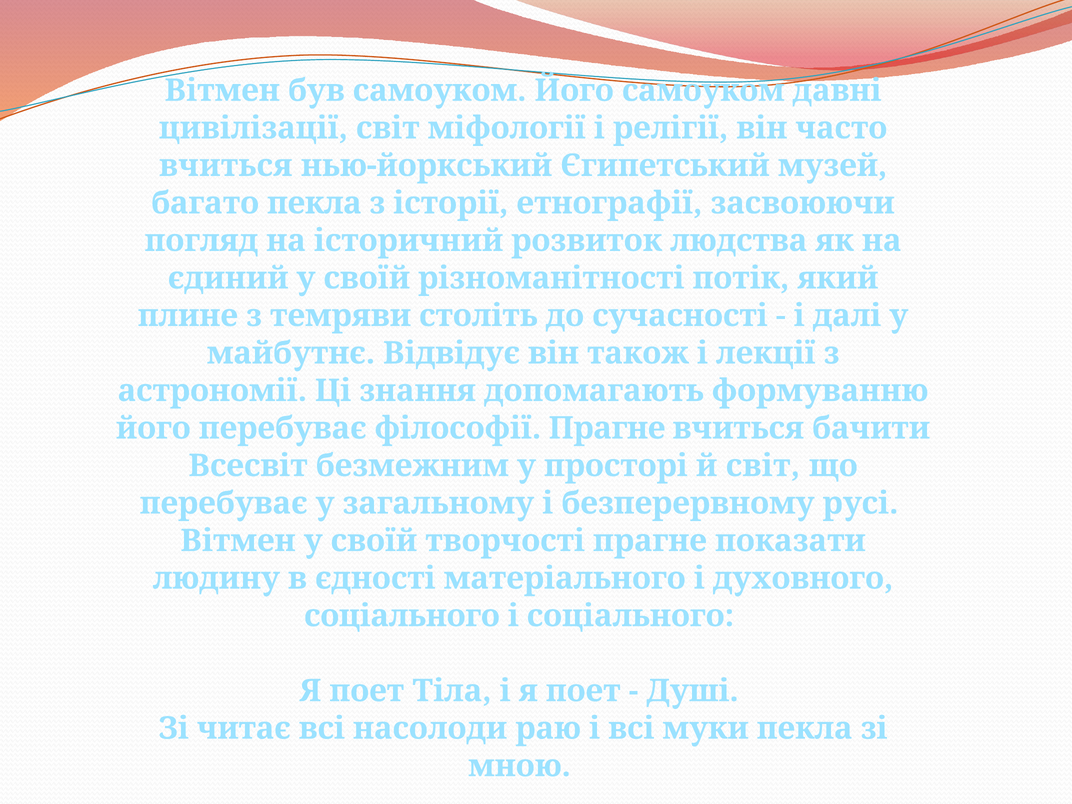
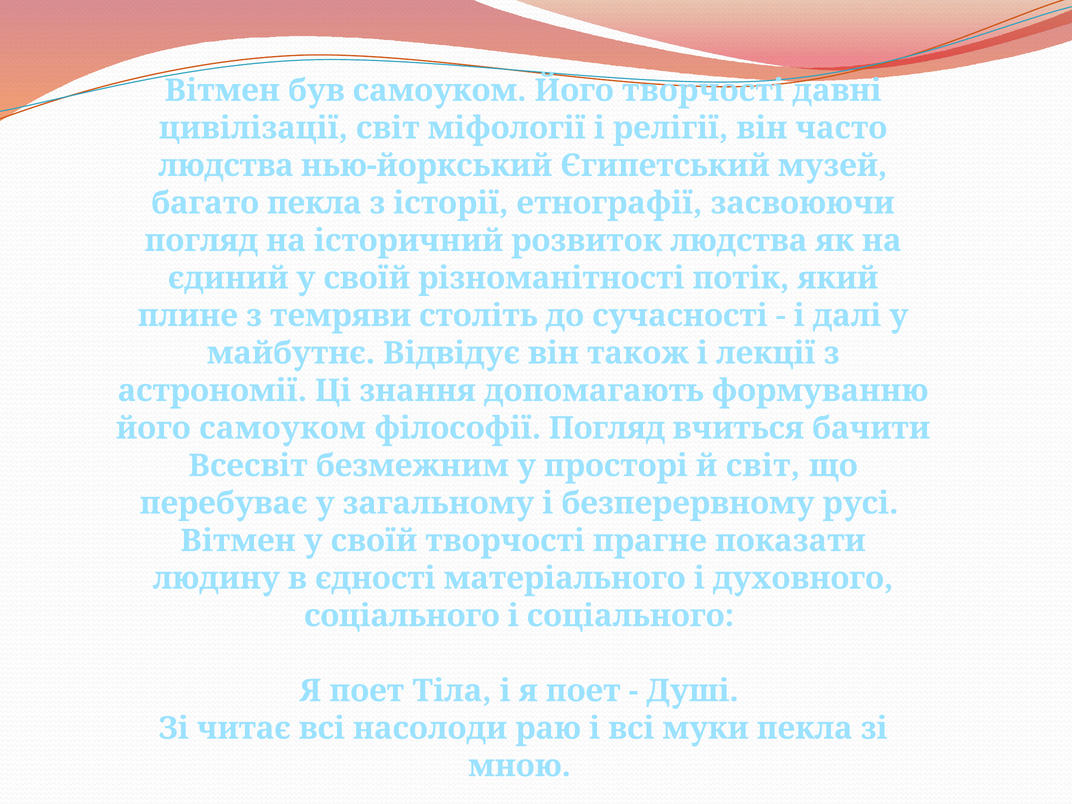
Його самоуком: самоуком -> творчості
вчиться at (226, 166): вчиться -> людства
його перебуває: перебуває -> самоуком
філософії Прагне: Прагне -> Погляд
